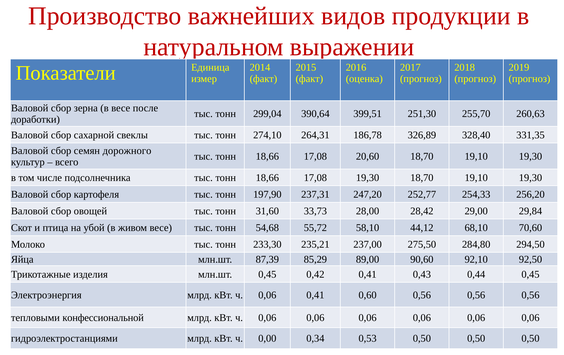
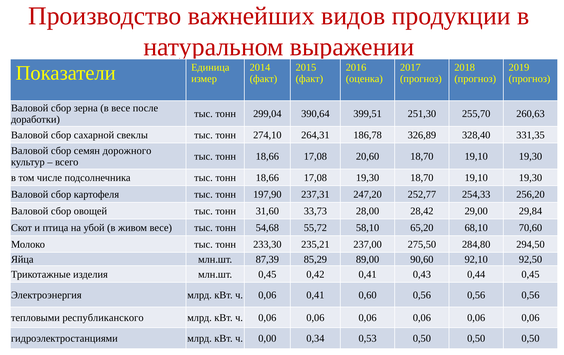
44,12: 44,12 -> 65,20
конфессиональной: конфессиональной -> республиканского
